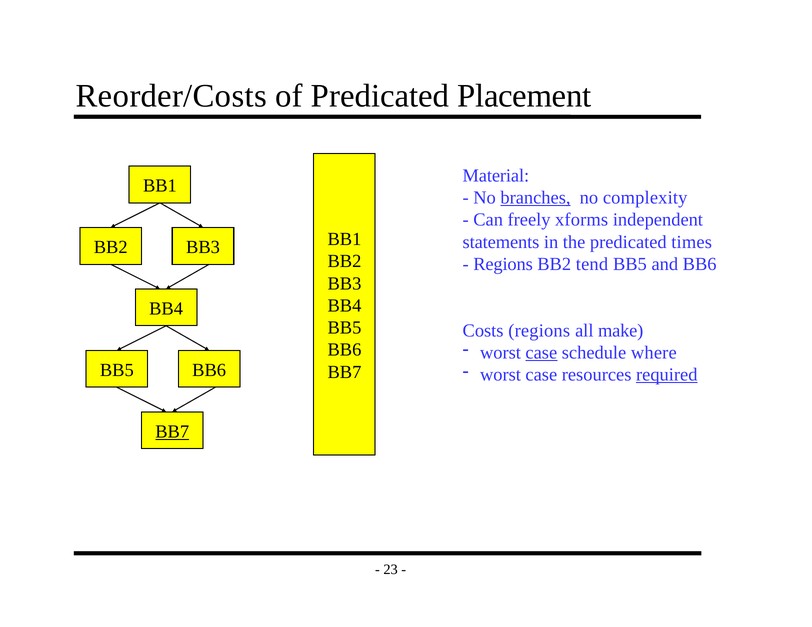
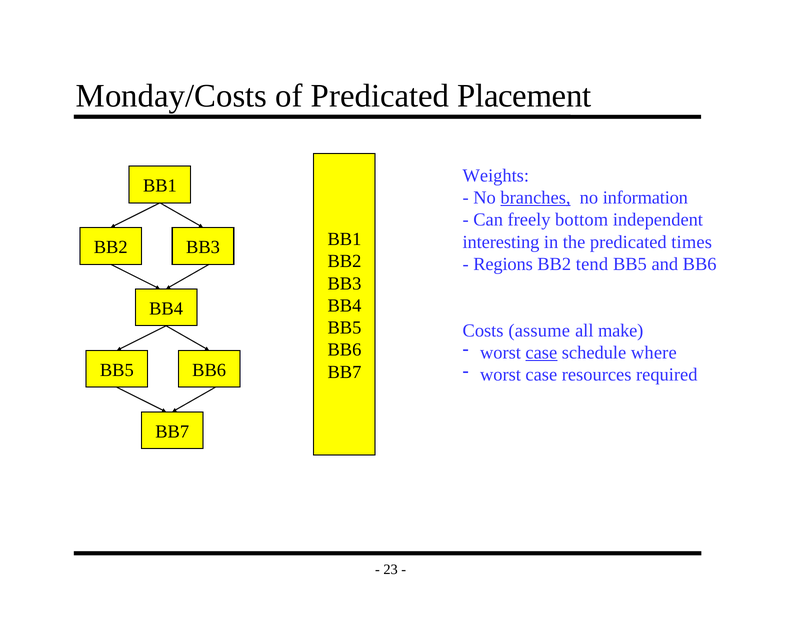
Reorder/Costs: Reorder/Costs -> Monday/Costs
Material: Material -> Weights
complexity: complexity -> information
xforms: xforms -> bottom
statements: statements -> interesting
Costs regions: regions -> assume
required underline: present -> none
BB7 at (172, 432) underline: present -> none
